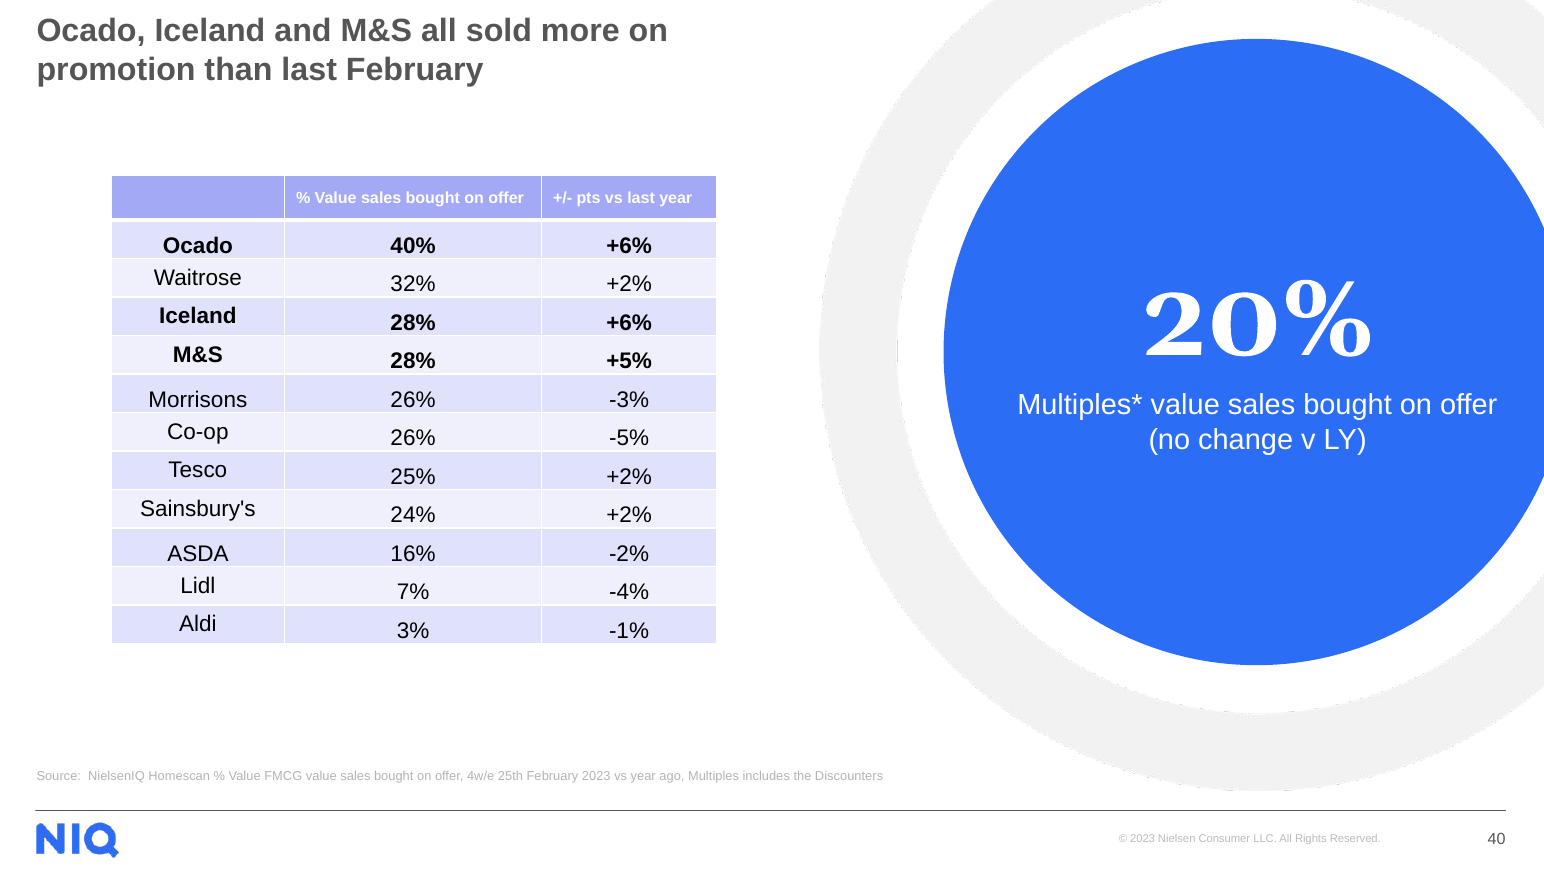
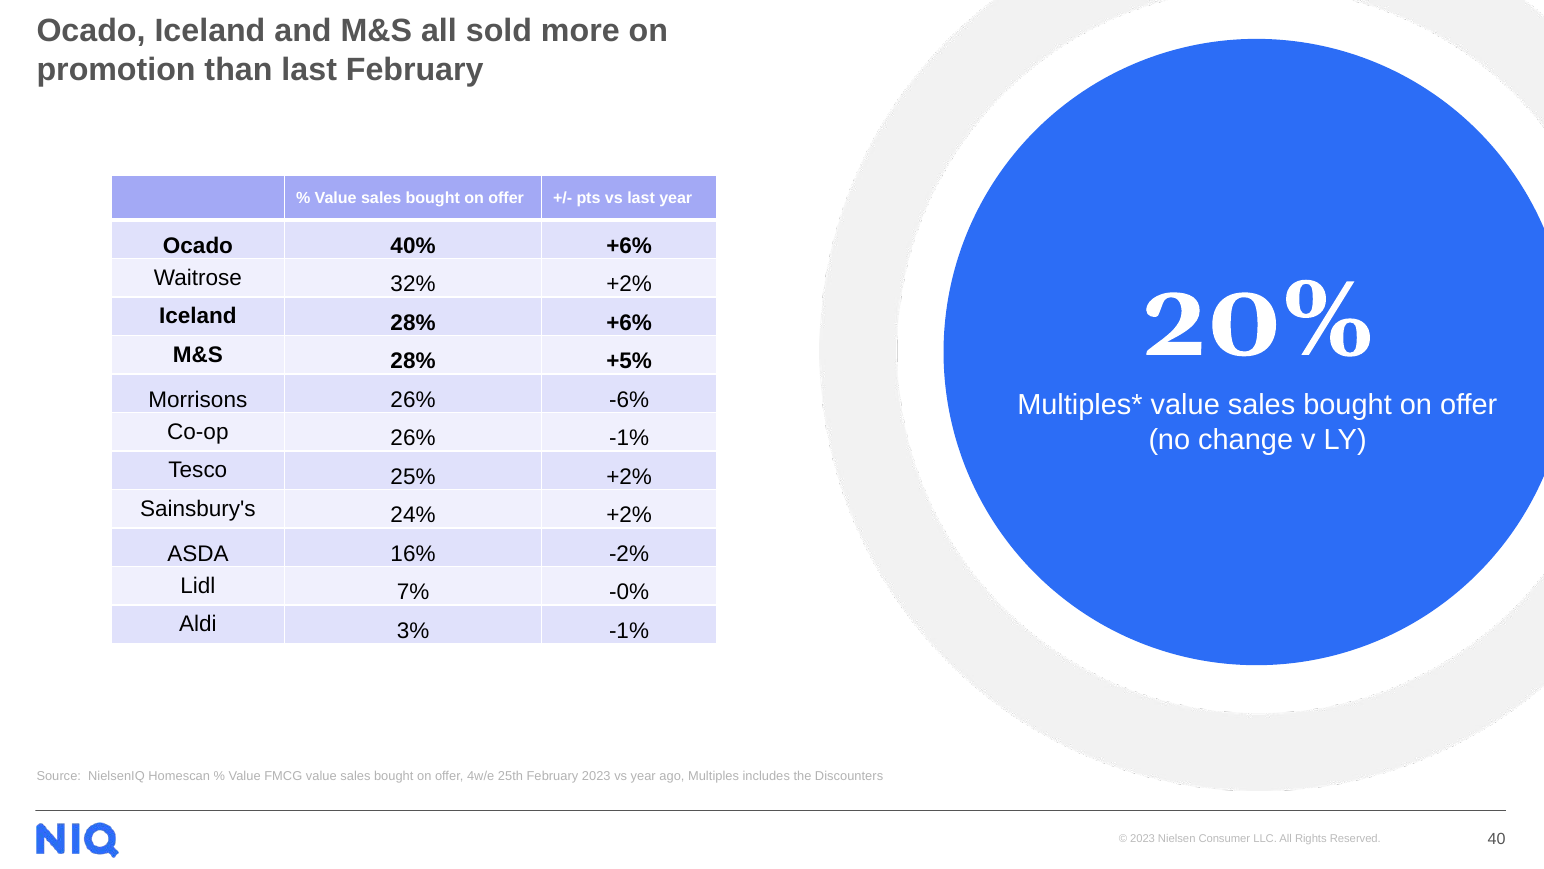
-3%: -3% -> -6%
26% -5%: -5% -> -1%
-4%: -4% -> -0%
